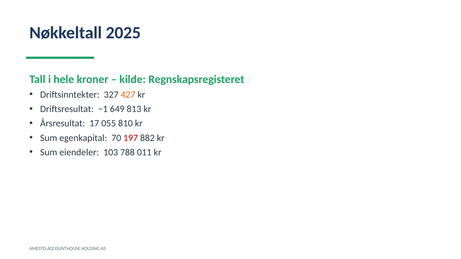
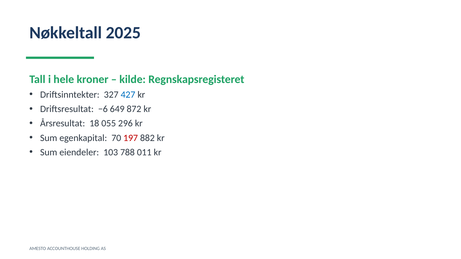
427 colour: orange -> blue
−1: −1 -> −6
813: 813 -> 872
17: 17 -> 18
810: 810 -> 296
